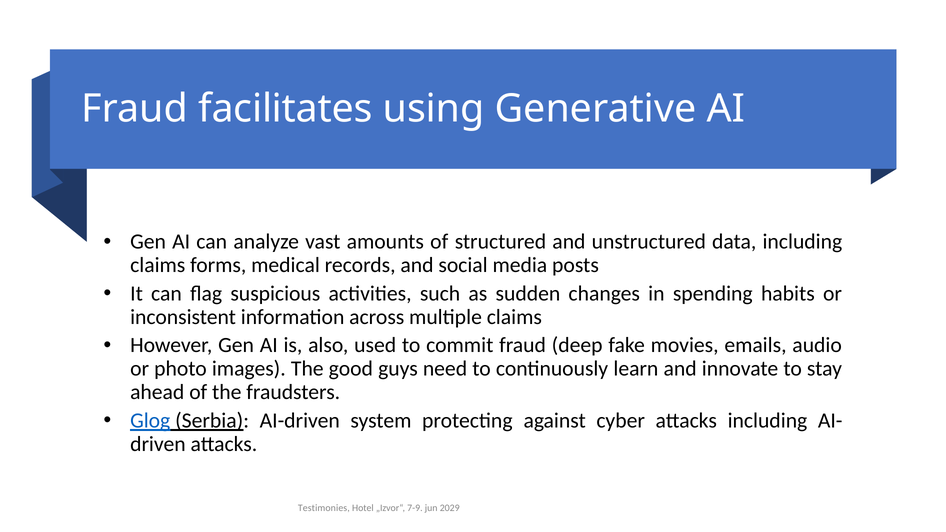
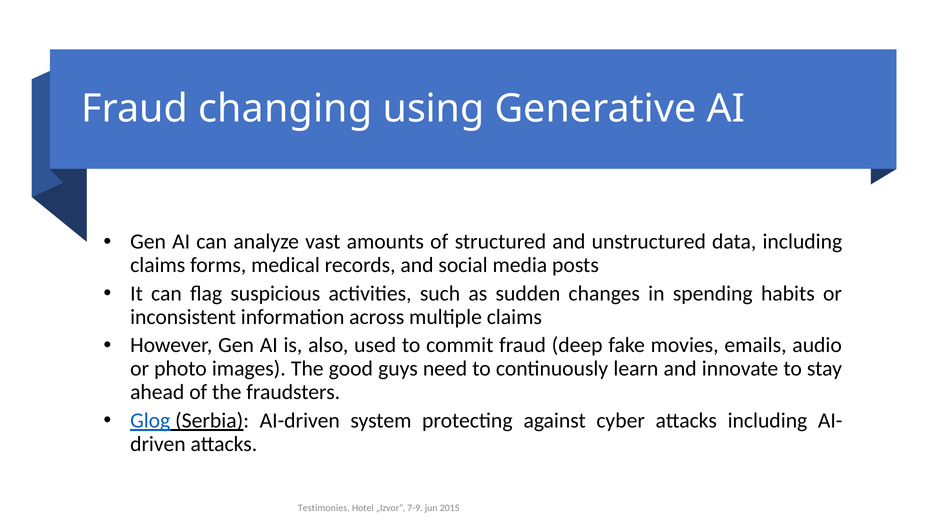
facilitates: facilitates -> changing
2029: 2029 -> 2015
